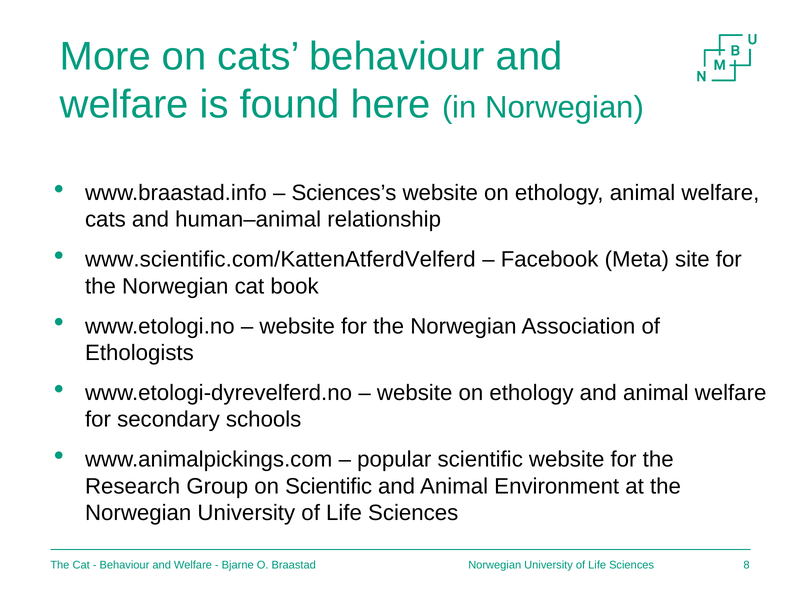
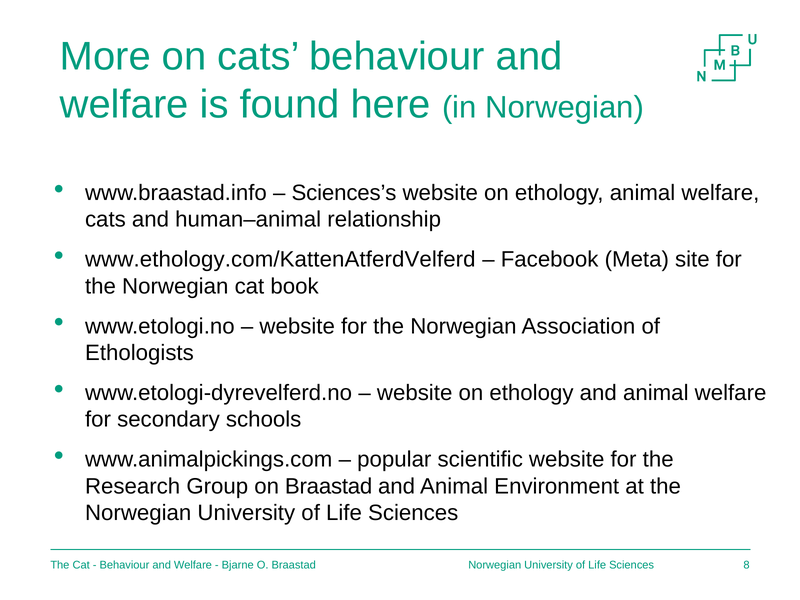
www.scientific.com/KattenAtferdVelferd: www.scientific.com/KattenAtferdVelferd -> www.ethology.com/KattenAtferdVelferd
on Scientific: Scientific -> Braastad
